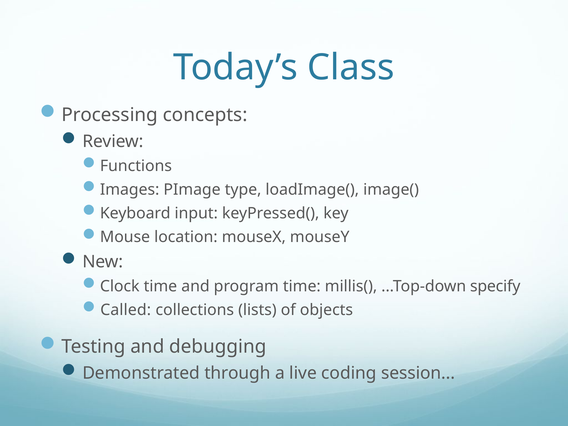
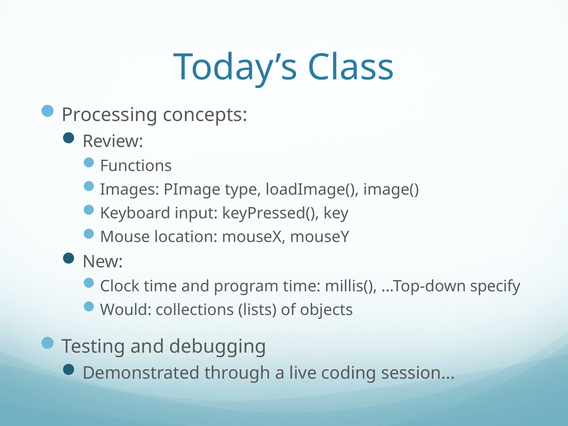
Called: Called -> Would
